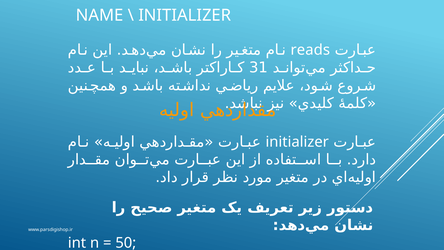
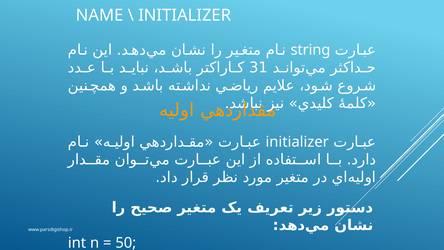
reads: reads -> string
